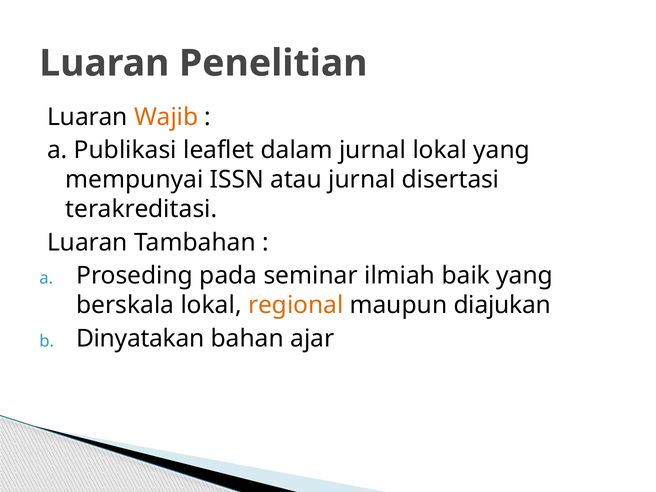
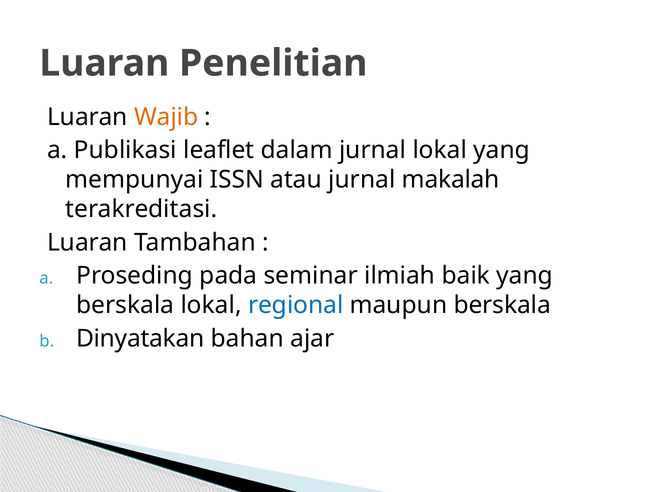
disertasi: disertasi -> makalah
regional colour: orange -> blue
maupun diajukan: diajukan -> berskala
